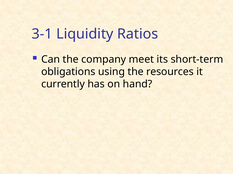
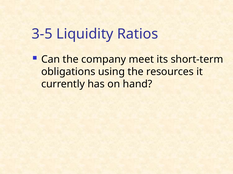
3-1: 3-1 -> 3-5
